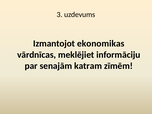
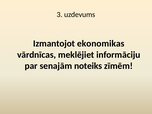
katram: katram -> noteiks
